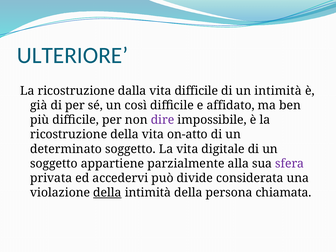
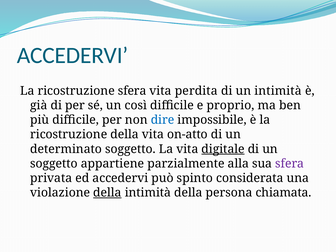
ULTERIORE at (72, 55): ULTERIORE -> ACCEDERVI
ricostruzione dalla: dalla -> sfera
vita difficile: difficile -> perdita
affidato: affidato -> proprio
dire colour: purple -> blue
digitale underline: none -> present
divide: divide -> spinto
